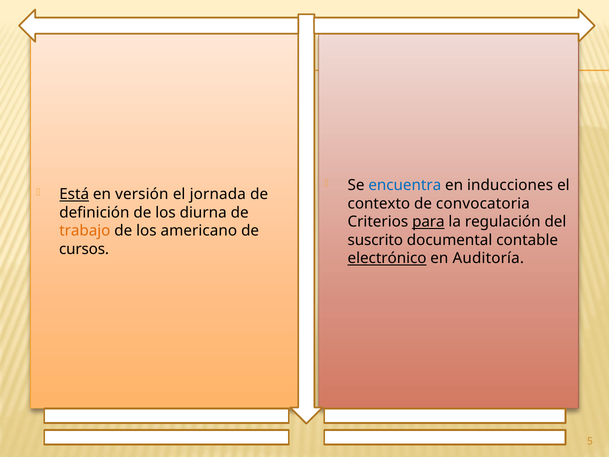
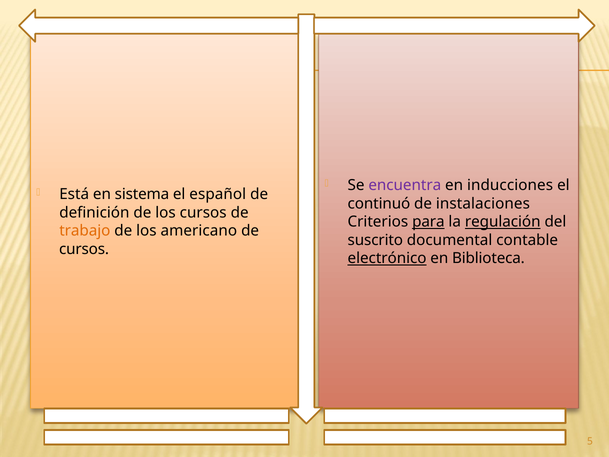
encuentra colour: blue -> purple
Está underline: present -> none
versión: versión -> sistema
jornada: jornada -> español
contexto: contexto -> continuó
convocatoria: convocatoria -> instalaciones
los diurna: diurna -> cursos
regulación underline: none -> present
Auditoría: Auditoría -> Biblioteca
